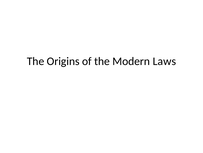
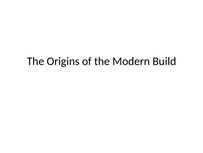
Laws: Laws -> Build
